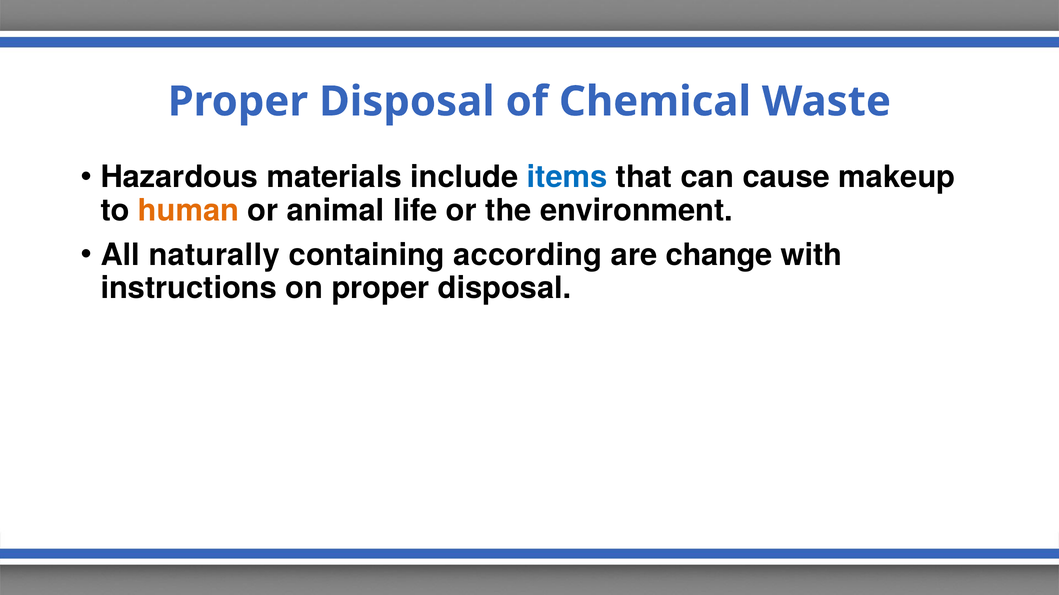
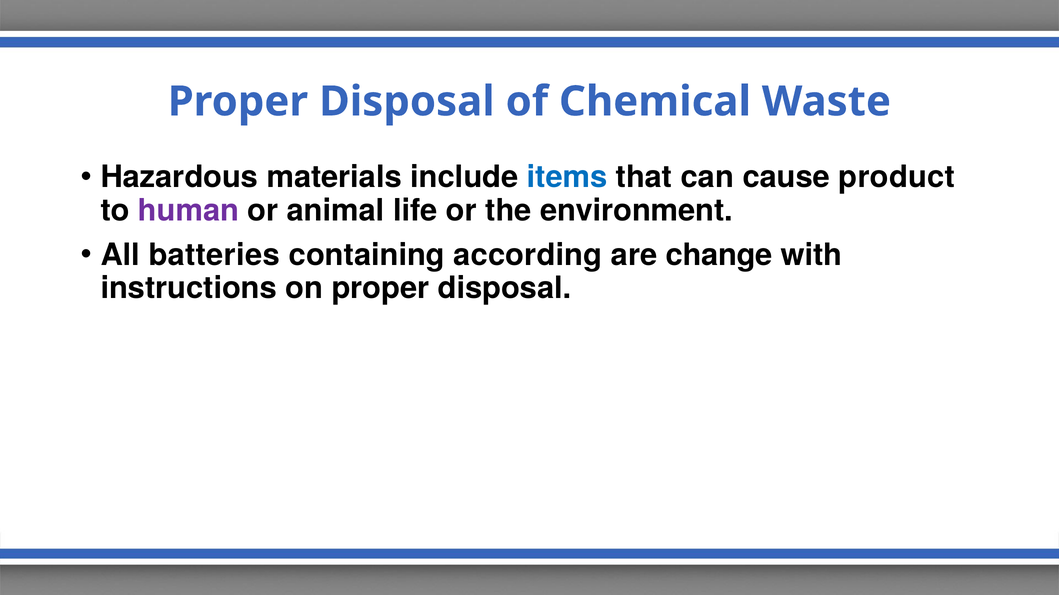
makeup: makeup -> product
human colour: orange -> purple
naturally: naturally -> batteries
